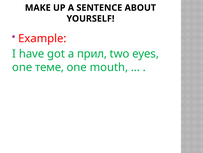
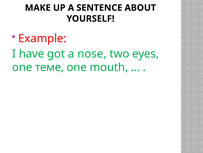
прил: прил -> nose
